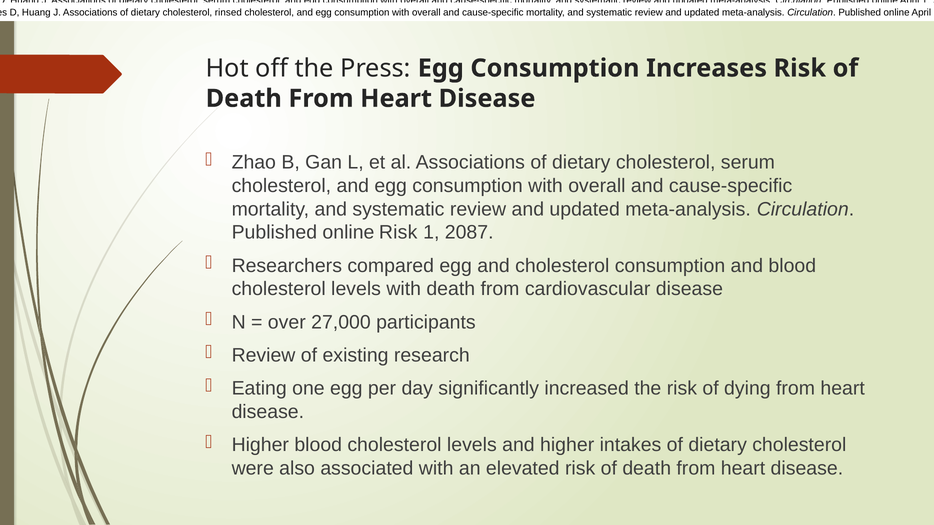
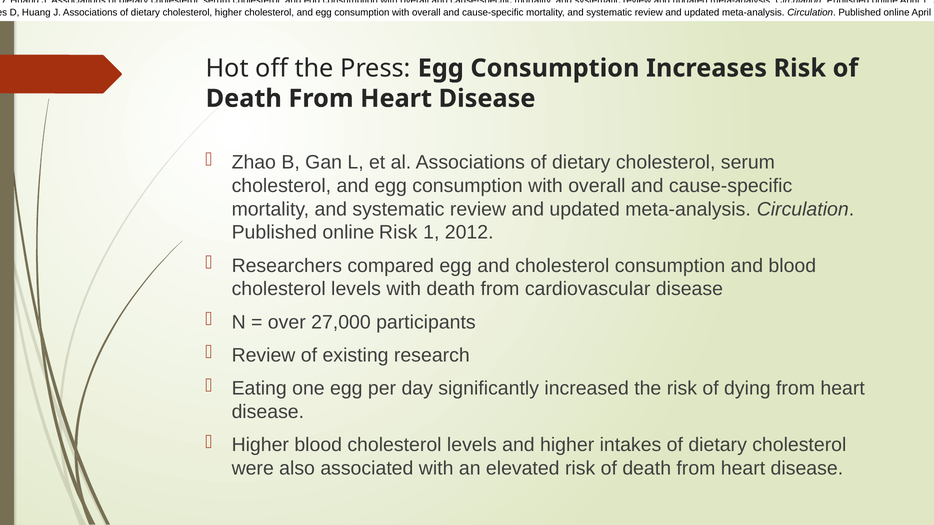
cholesterol rinsed: rinsed -> higher
2087: 2087 -> 2012
